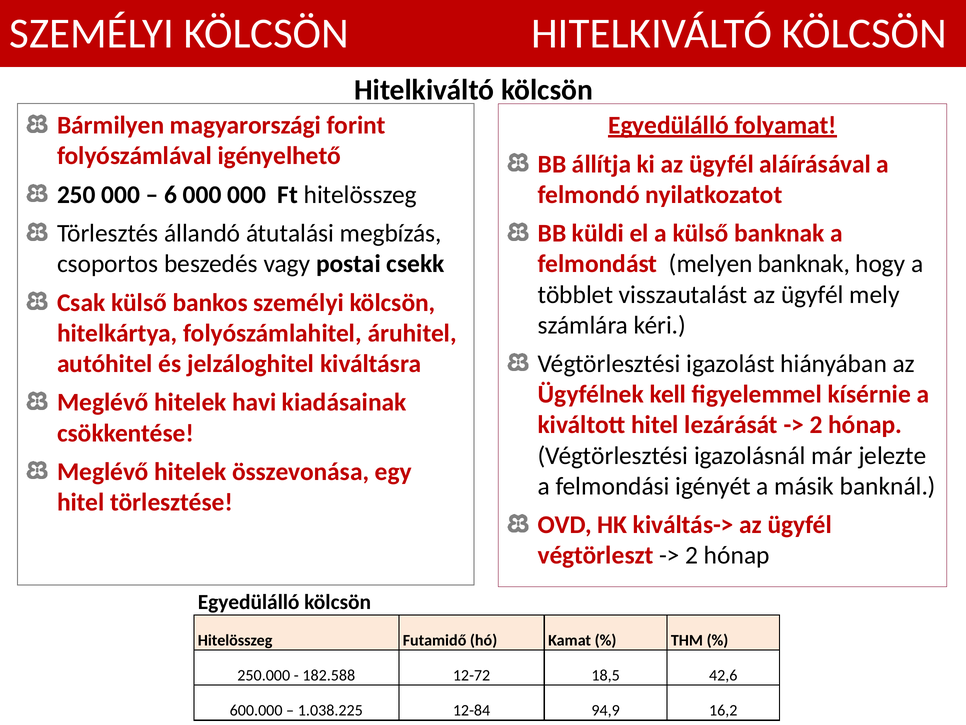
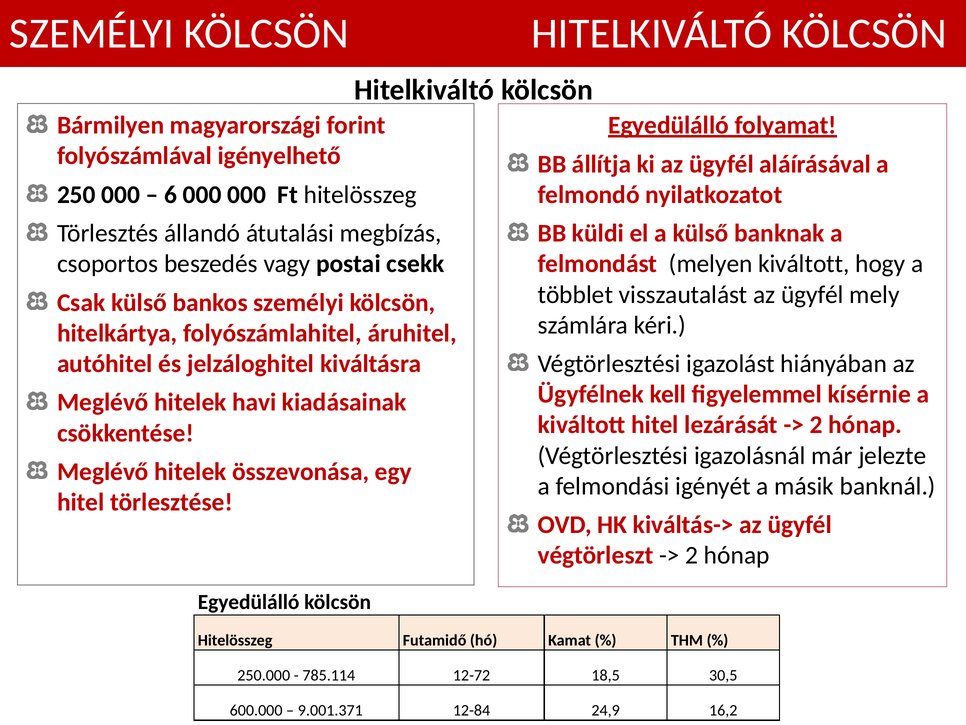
melyen banknak: banknak -> kiváltott
182.588: 182.588 -> 785.114
42,6: 42,6 -> 30,5
1.038.225: 1.038.225 -> 9.001.371
94,9: 94,9 -> 24,9
